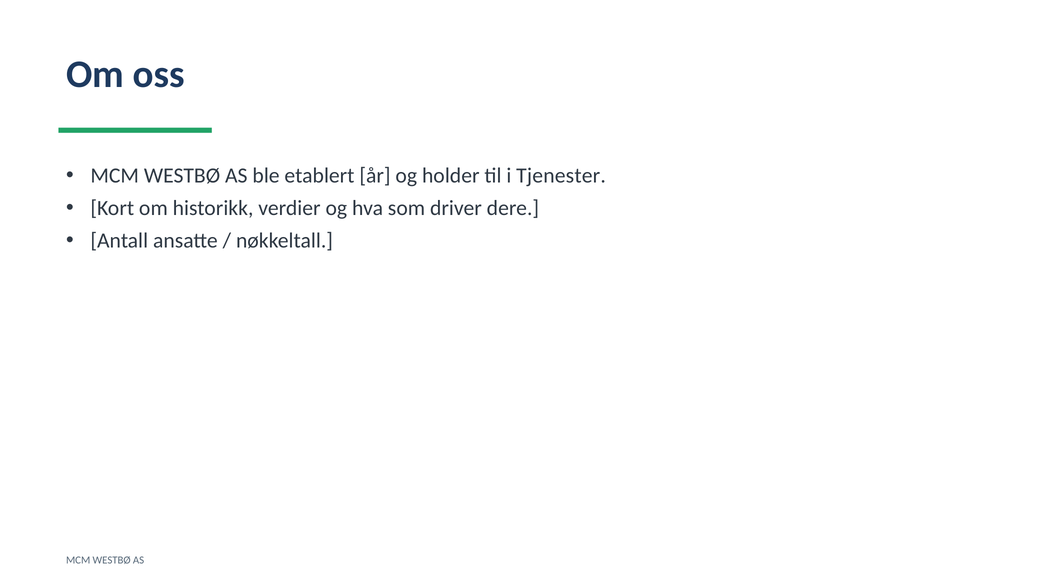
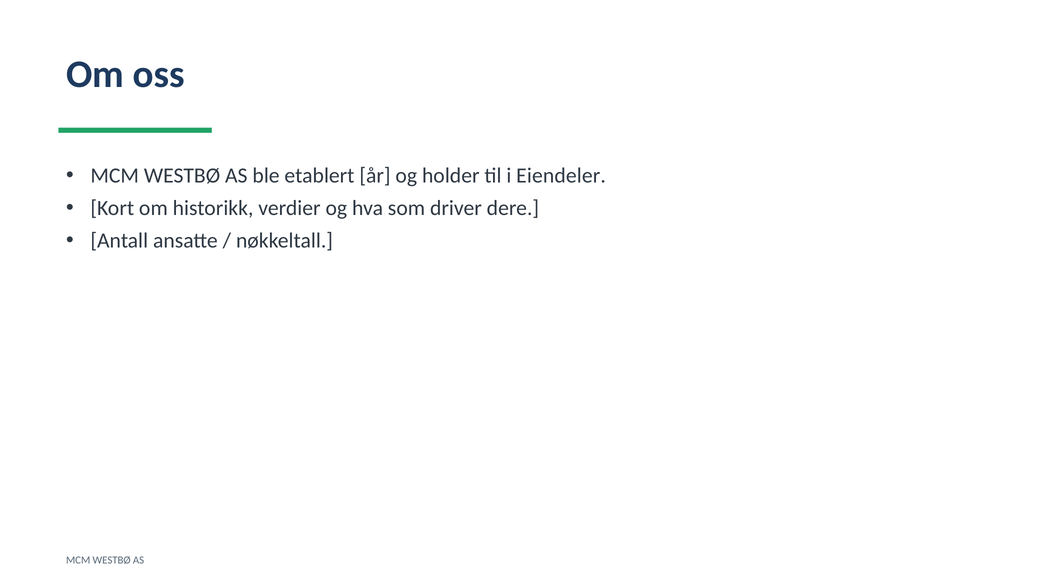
Tjenester: Tjenester -> Eiendeler
